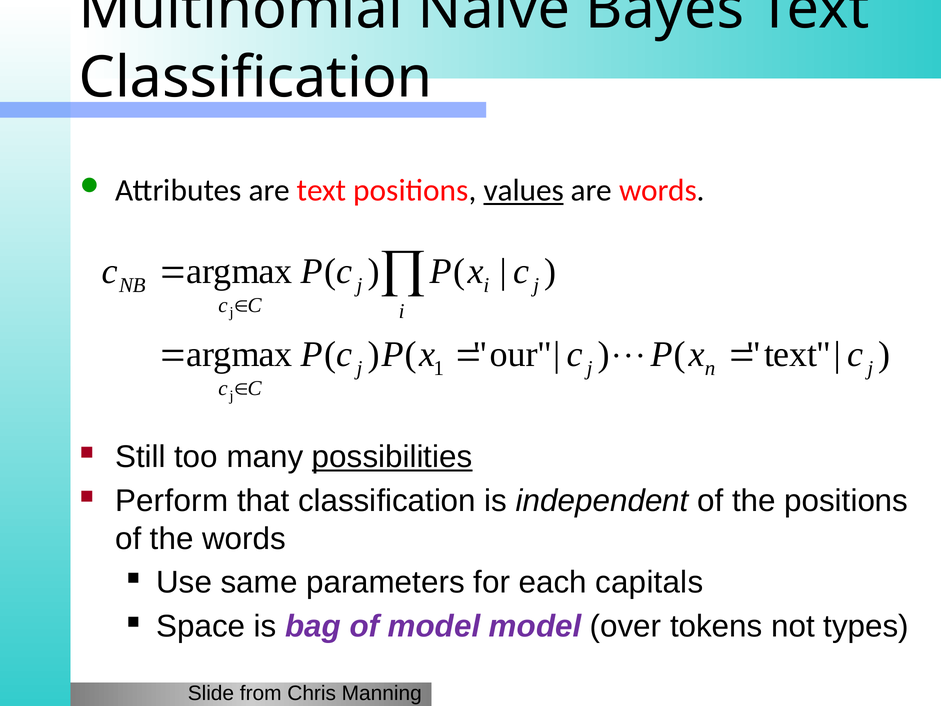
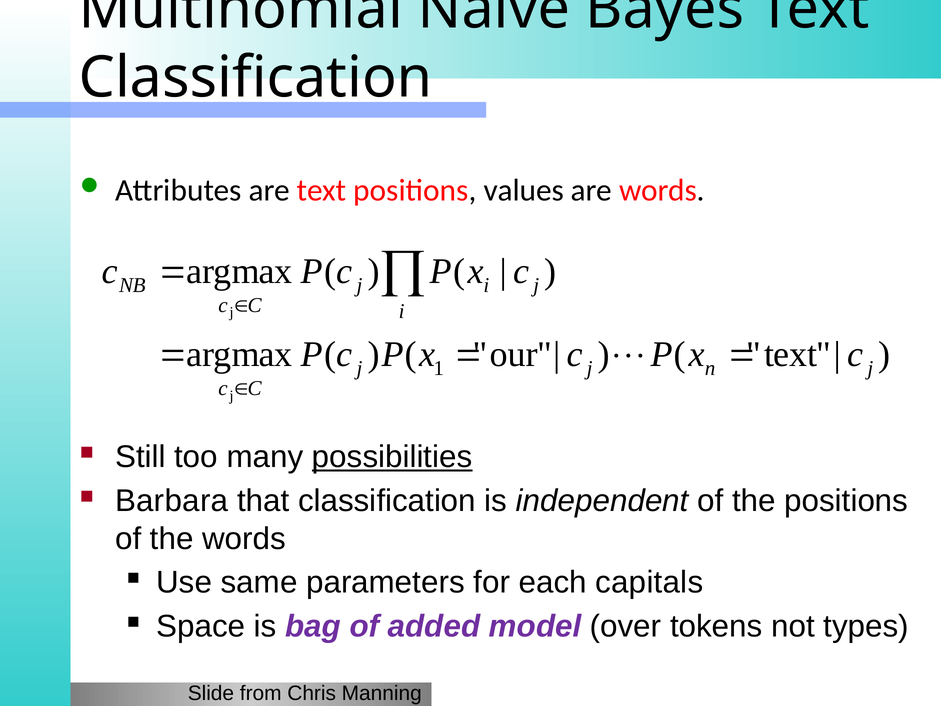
values underline: present -> none
Perform: Perform -> Barbara
of model: model -> added
